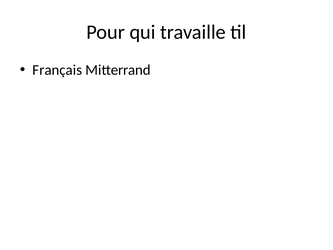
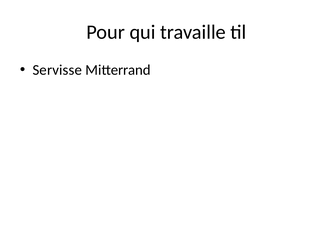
Français: Français -> Servisse
